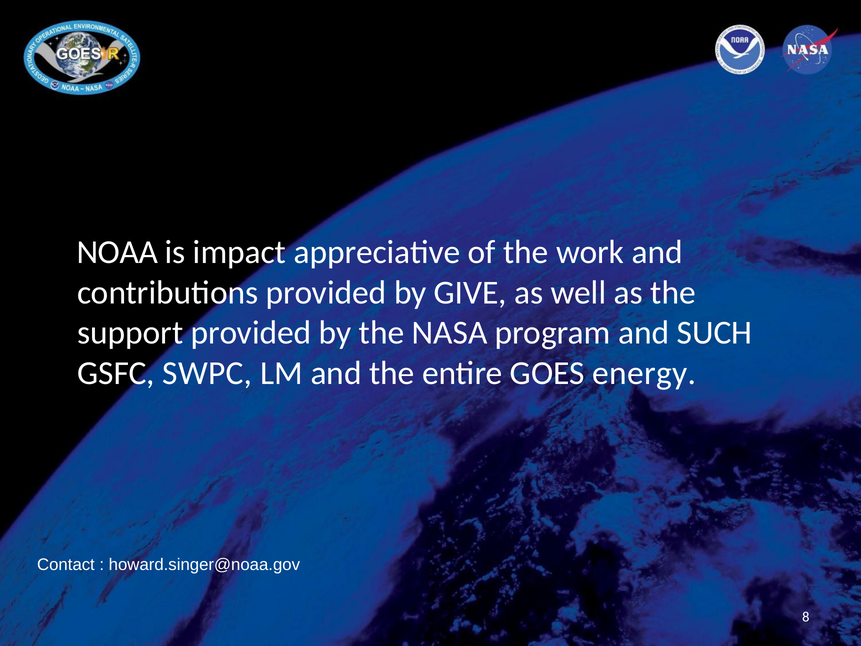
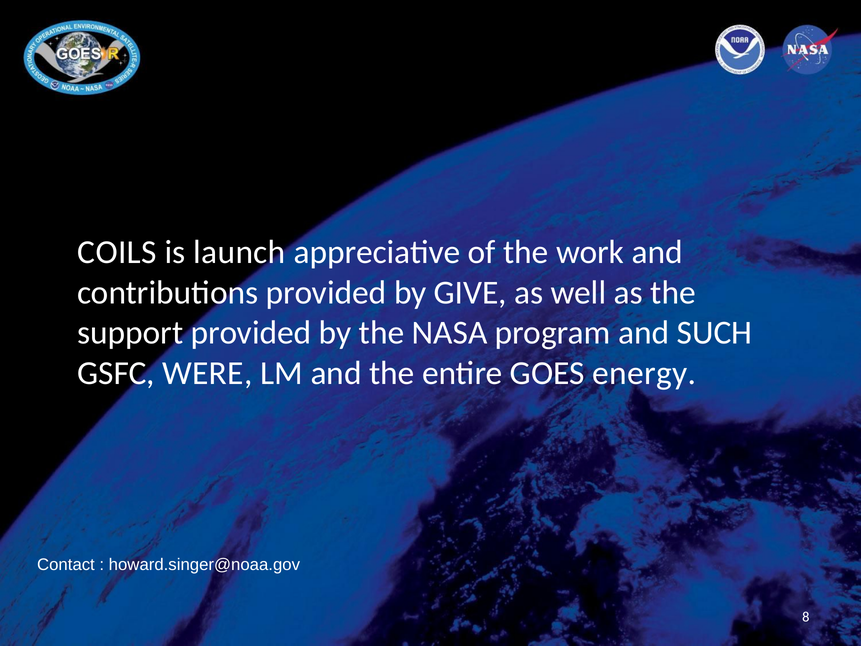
NOAA: NOAA -> COILS
impact: impact -> launch
SWPC: SWPC -> WERE
